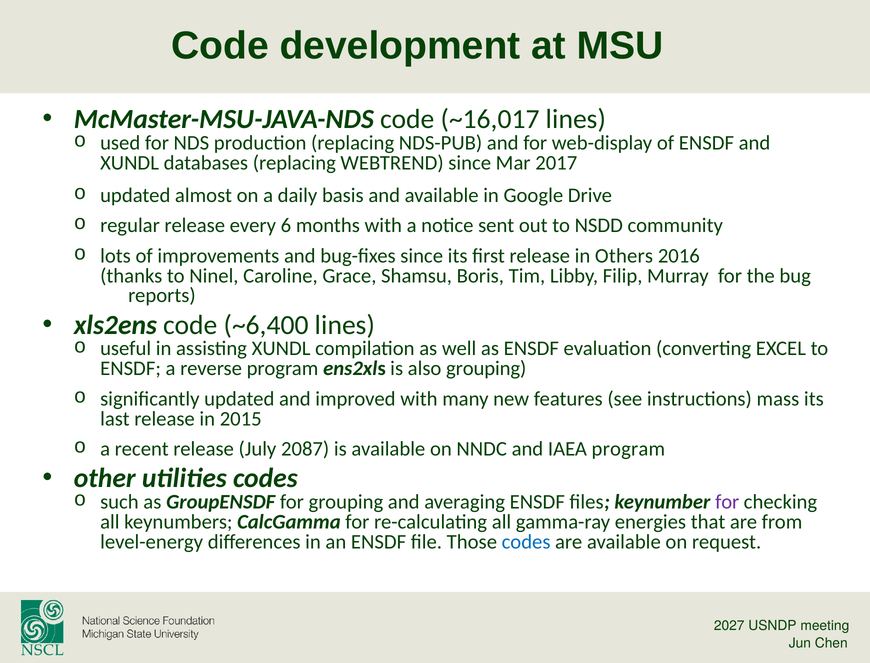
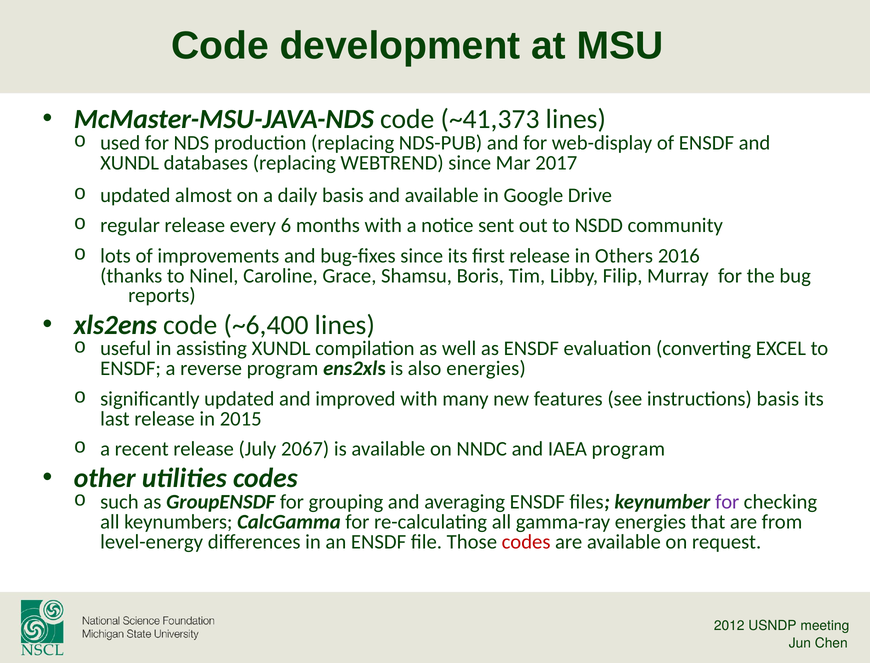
~16,017: ~16,017 -> ~41,373
also grouping: grouping -> energies
instructions mass: mass -> basis
2087: 2087 -> 2067
codes at (526, 542) colour: blue -> red
2027: 2027 -> 2012
